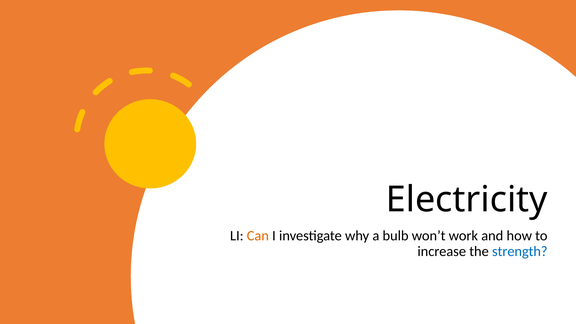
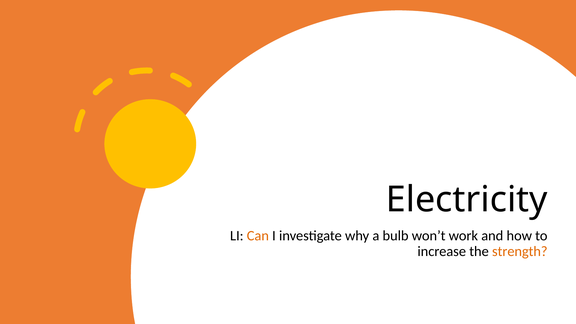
strength colour: blue -> orange
